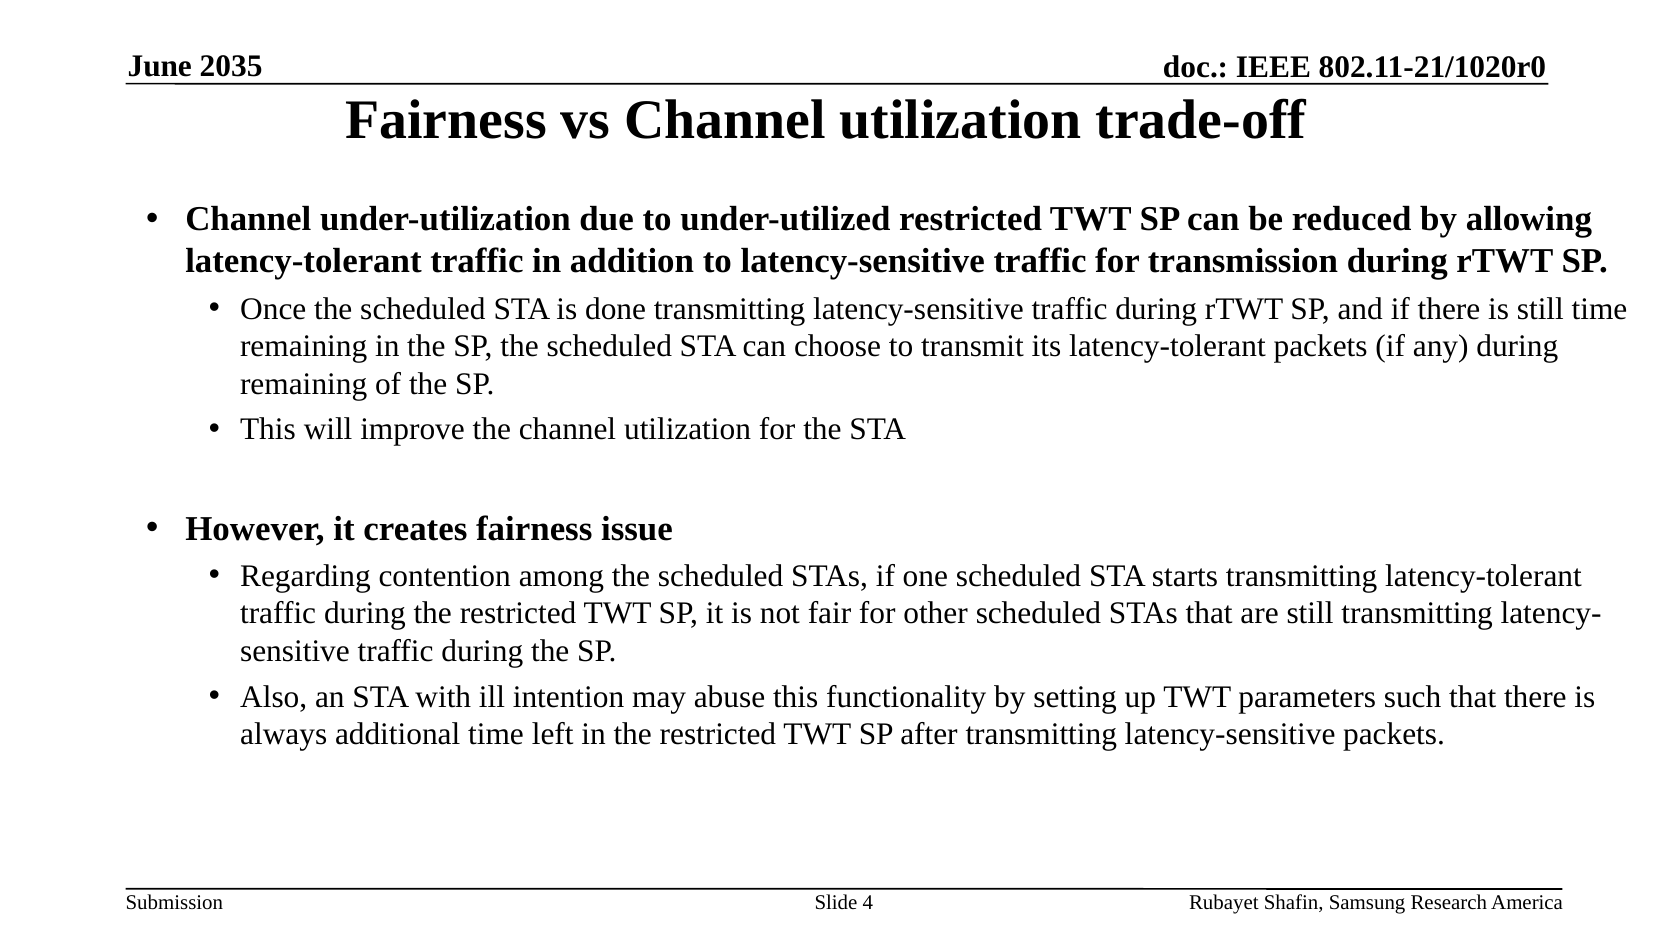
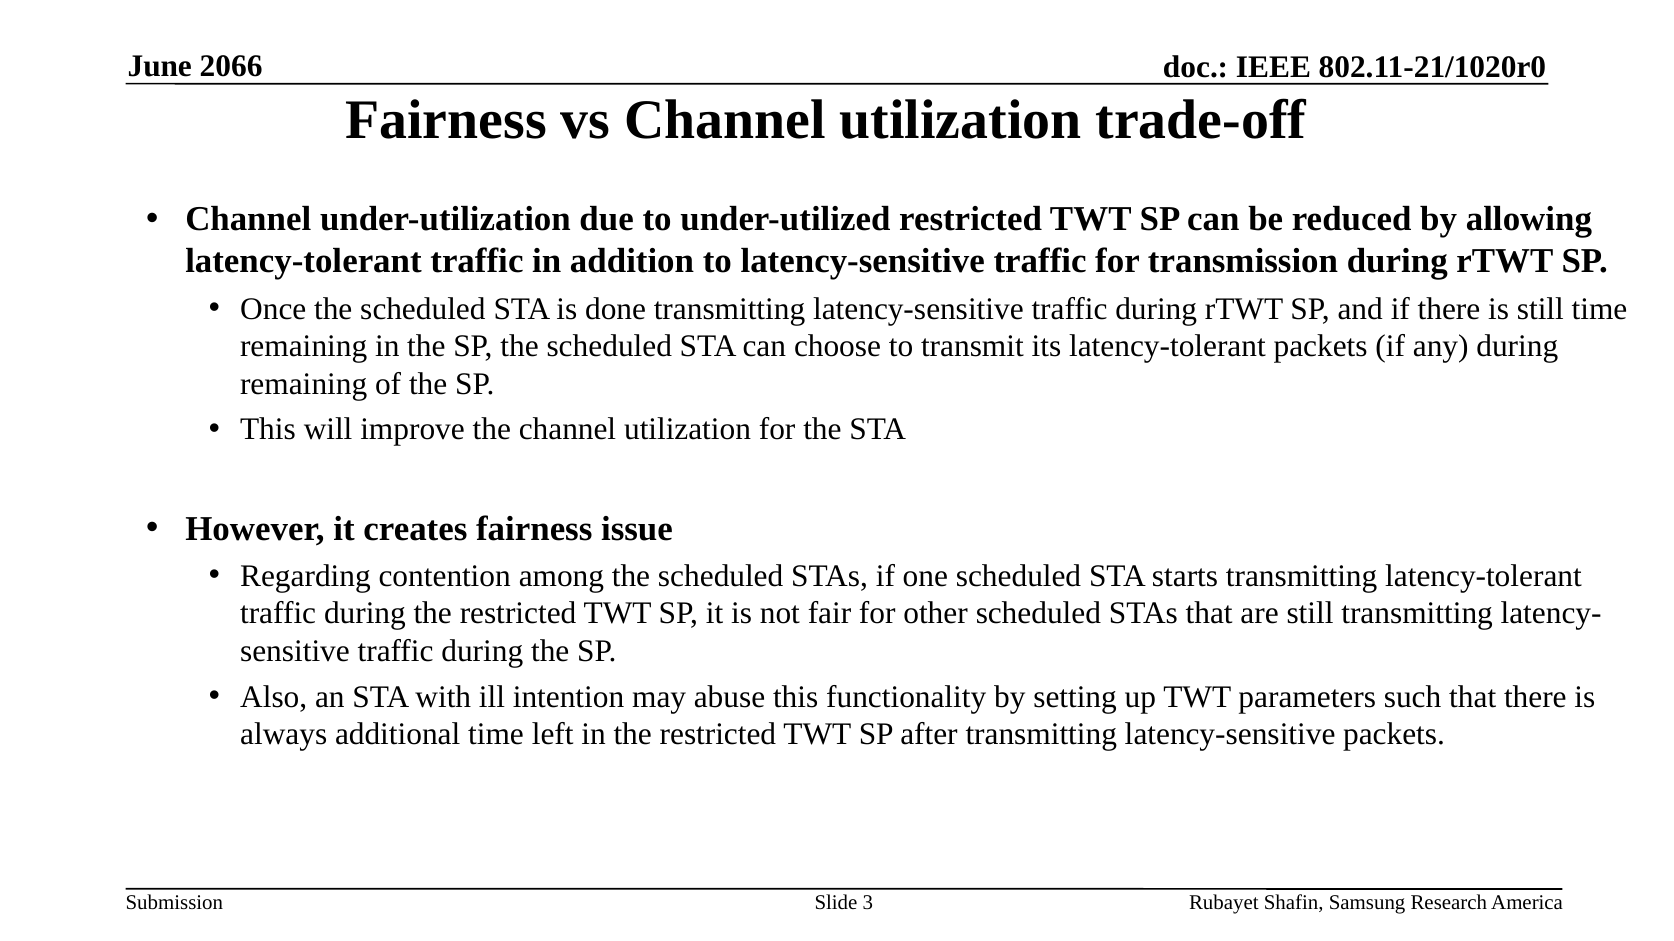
2035: 2035 -> 2066
4: 4 -> 3
